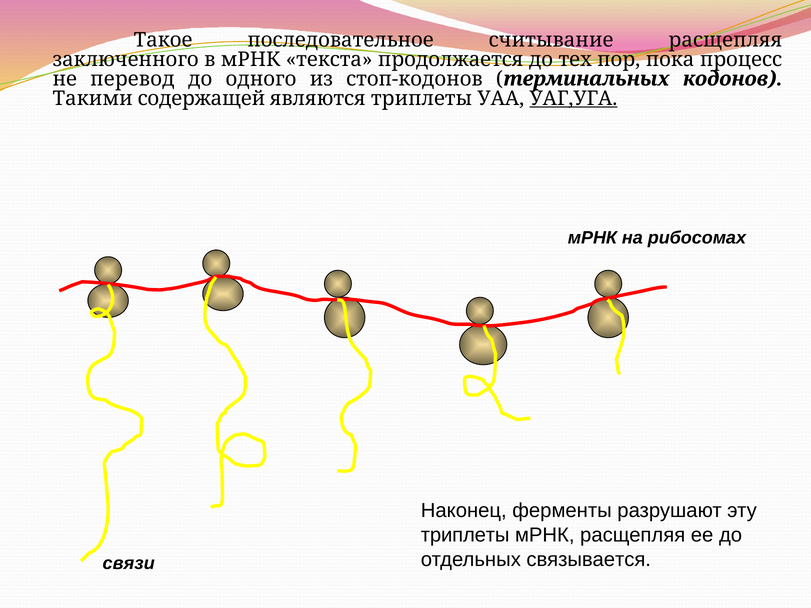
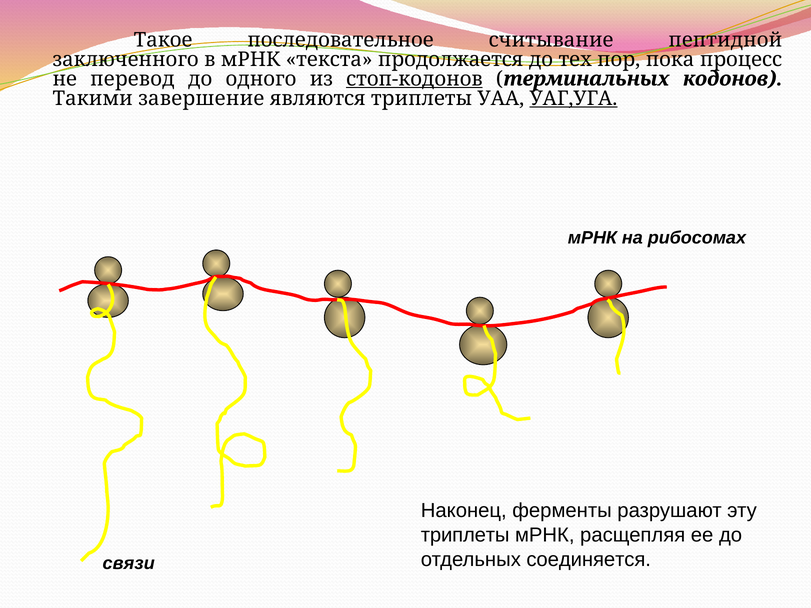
считывание расщепляя: расщепляя -> пептидной
стоп-кодонов underline: none -> present
содержащей: содержащей -> завершение
связывается: связывается -> соединяется
